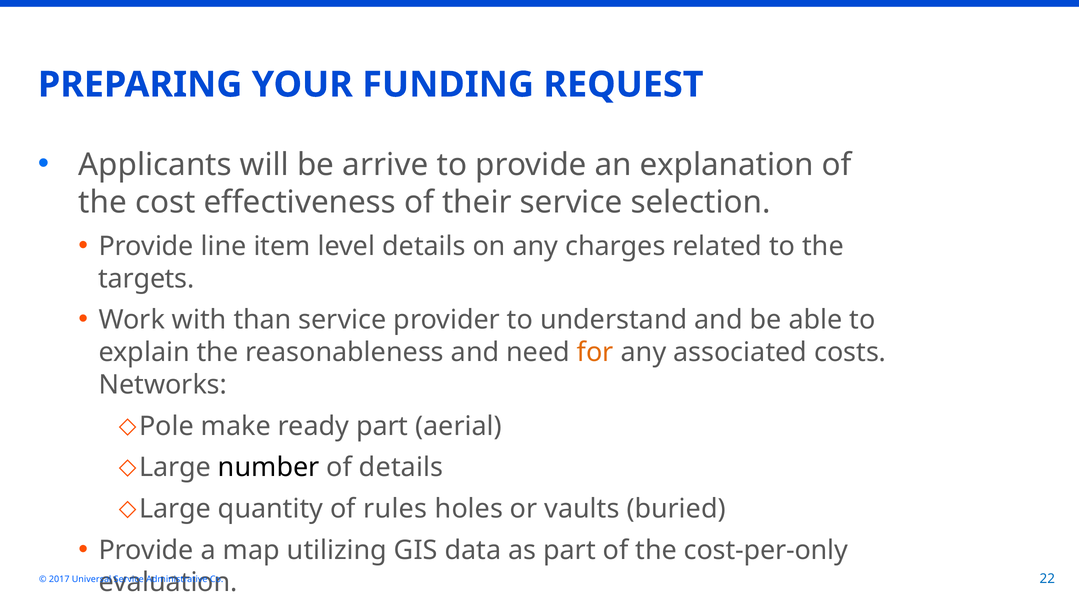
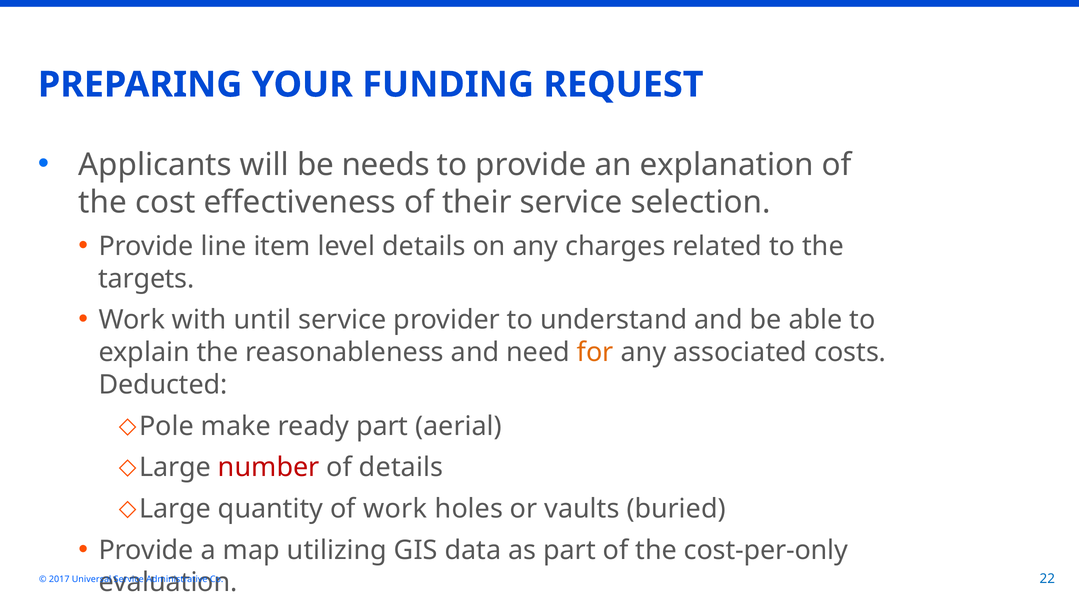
arrive: arrive -> needs
than: than -> until
Networks: Networks -> Deducted
number colour: black -> red
of rules: rules -> work
